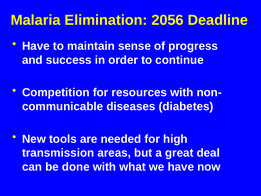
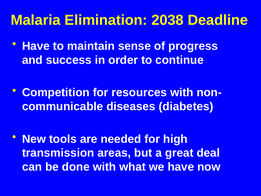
2056: 2056 -> 2038
